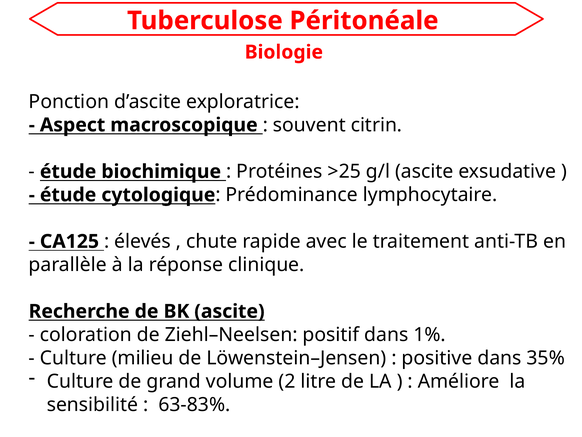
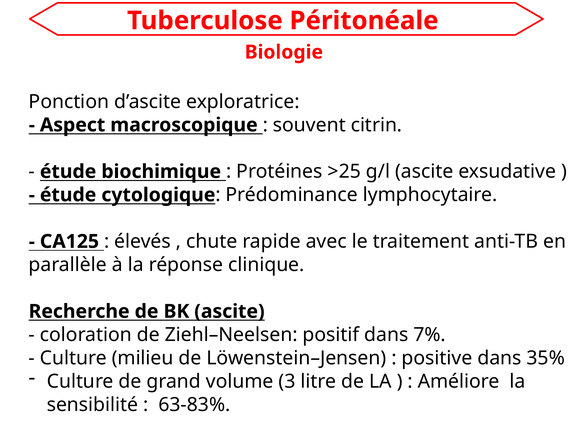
1%: 1% -> 7%
2: 2 -> 3
